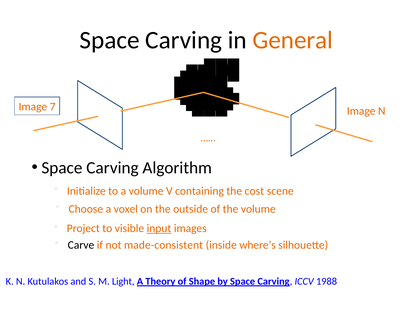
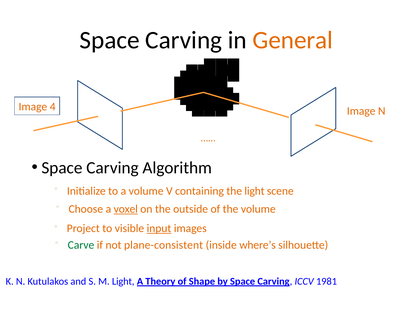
7: 7 -> 4
the cost: cost -> light
voxel underline: none -> present
Carve colour: black -> green
made-consistent: made-consistent -> plane-consistent
1988: 1988 -> 1981
